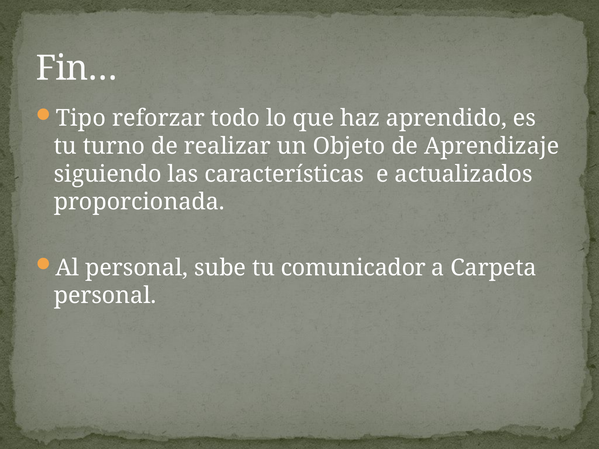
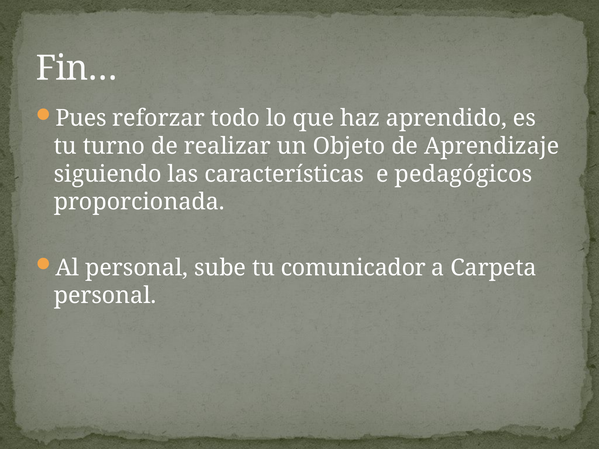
Tipo: Tipo -> Pues
actualizados: actualizados -> pedagógicos
